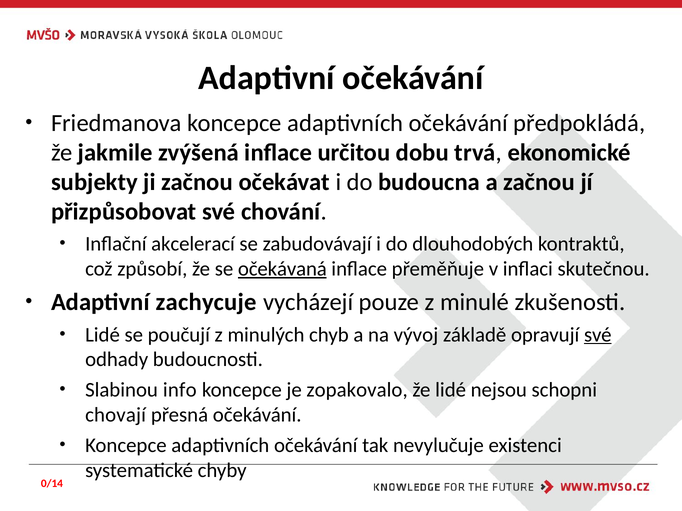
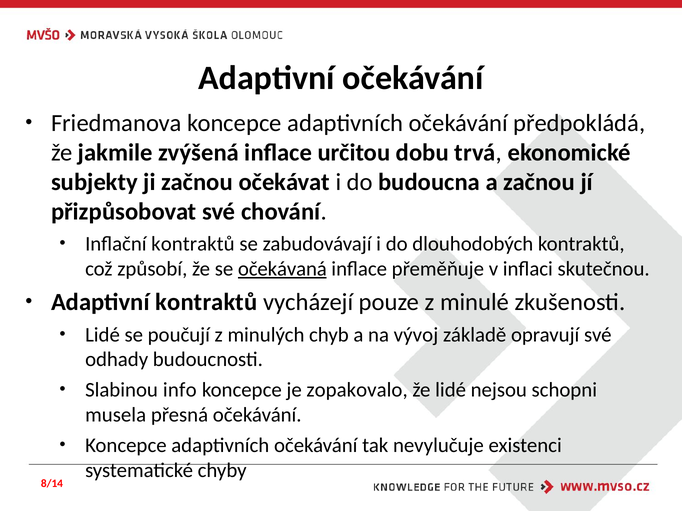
Inflační akcelerací: akcelerací -> kontraktů
Adaptivní zachycuje: zachycuje -> kontraktů
své at (598, 335) underline: present -> none
chovají: chovají -> musela
0/14: 0/14 -> 8/14
